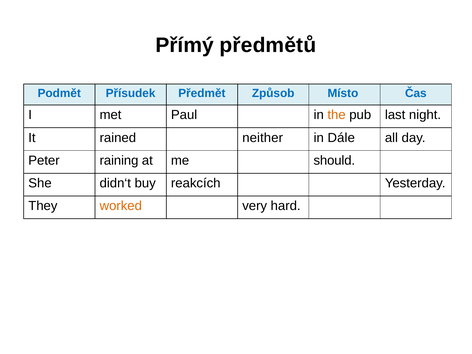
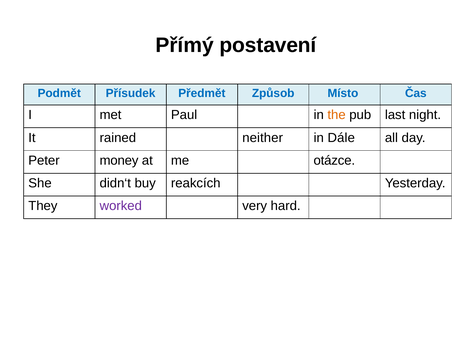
předmětů: předmětů -> postavení
raining: raining -> money
should: should -> otázce
worked colour: orange -> purple
